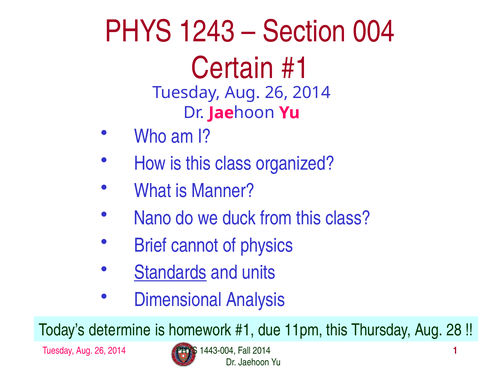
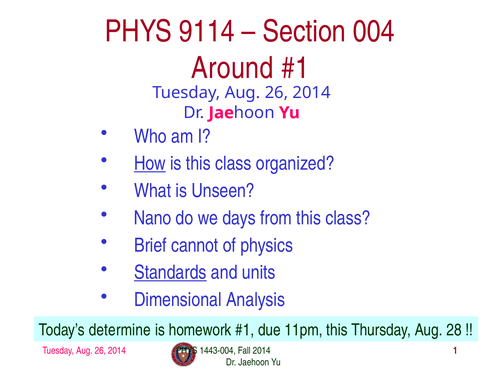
1243: 1243 -> 9114
Certain: Certain -> Around
How underline: none -> present
Manner: Manner -> Unseen
duck: duck -> days
